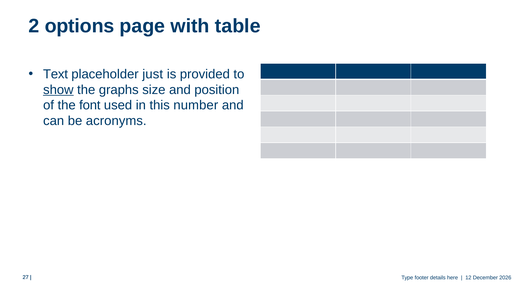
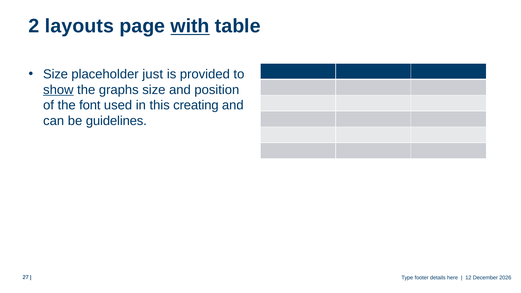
options: options -> layouts
with underline: none -> present
Text at (56, 74): Text -> Size
number: number -> creating
acronyms: acronyms -> guidelines
